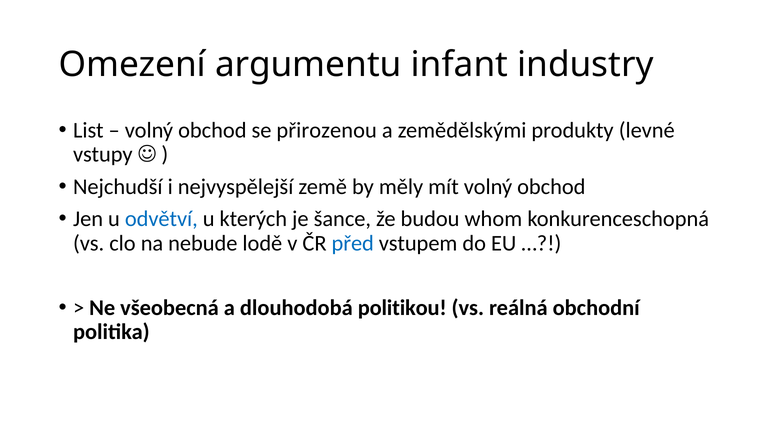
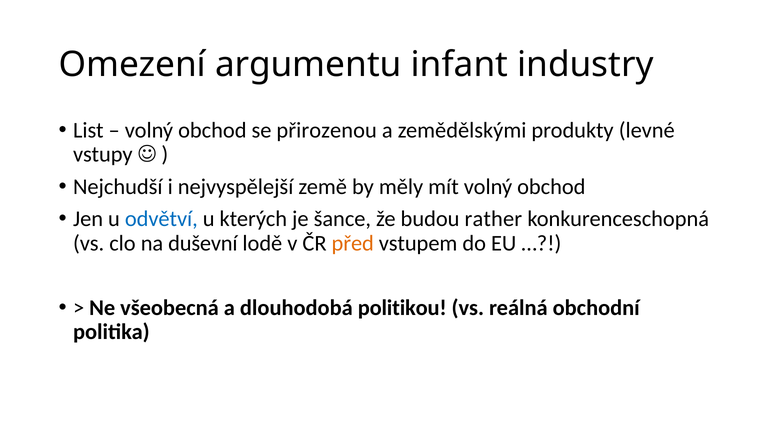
whom: whom -> rather
nebude: nebude -> duševní
před colour: blue -> orange
